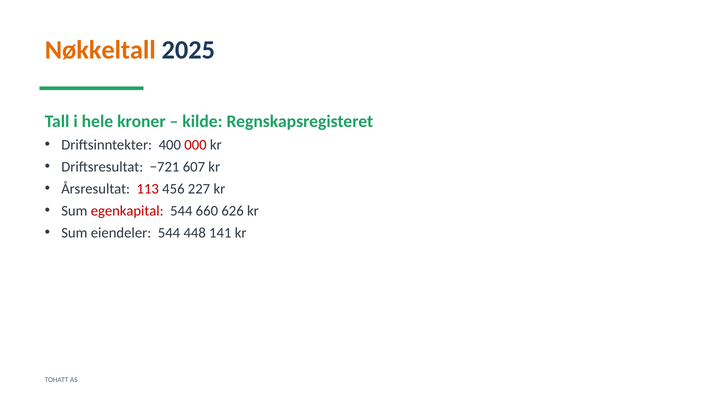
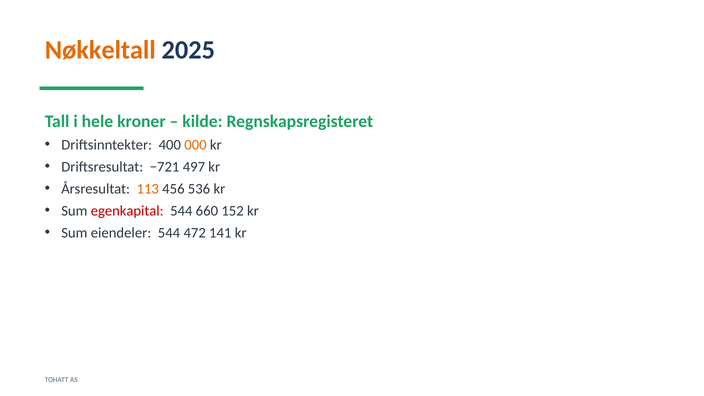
000 colour: red -> orange
607: 607 -> 497
113 colour: red -> orange
227: 227 -> 536
626: 626 -> 152
448: 448 -> 472
